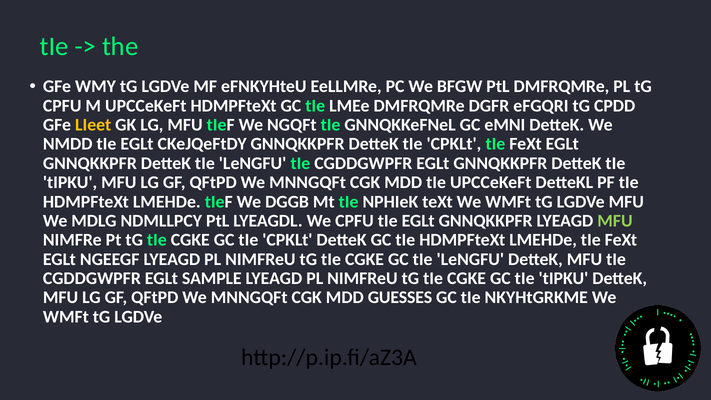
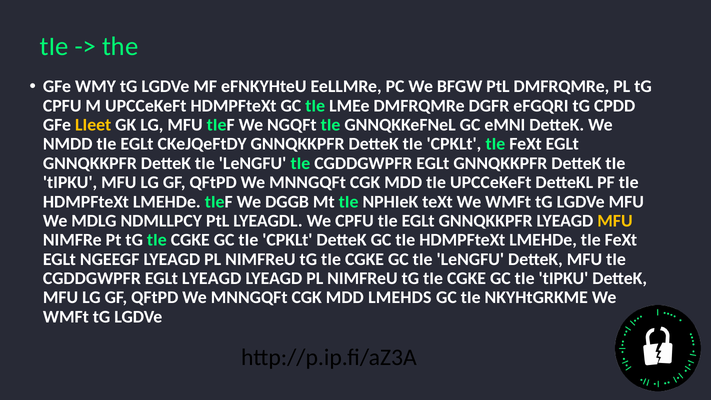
MFU at (615, 221) colour: light green -> yellow
EGLt SAMPLE: SAMPLE -> LYEAGD
GUESSES: GUESSES -> LMEHDS
